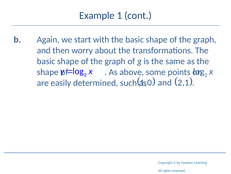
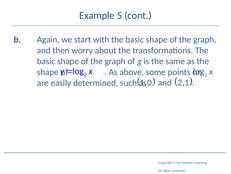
1: 1 -> 5
